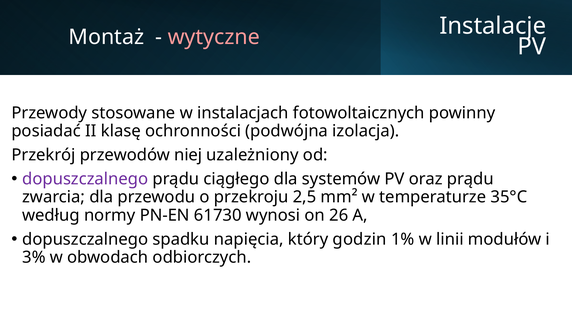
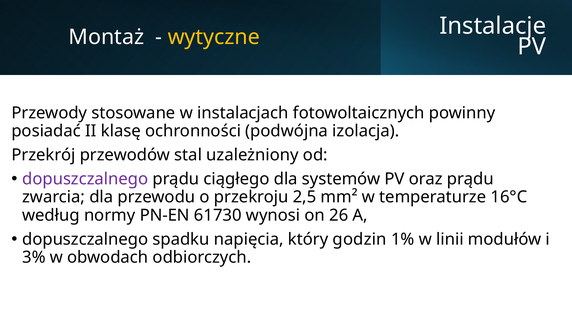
wytyczne colour: pink -> yellow
niej: niej -> stal
35°C: 35°C -> 16°C
